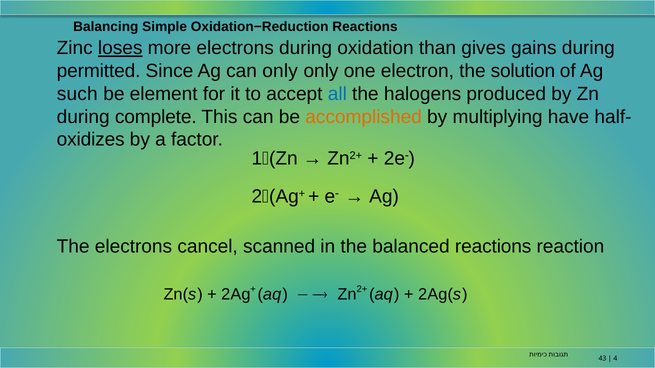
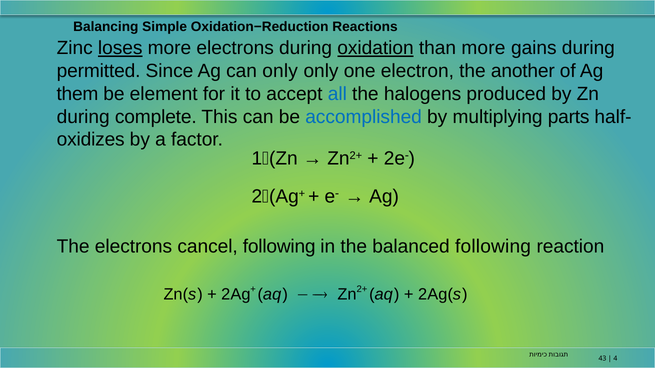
oxidation underline: none -> present
than gives: gives -> more
solution: solution -> another
such: such -> them
accomplished colour: orange -> blue
have: have -> parts
cancel scanned: scanned -> following
balanced reactions: reactions -> following
